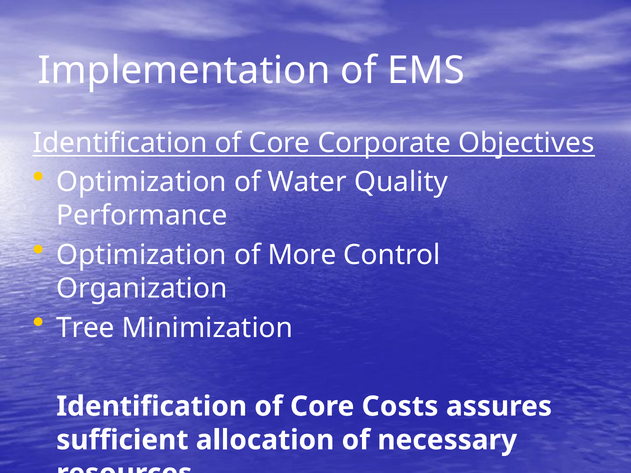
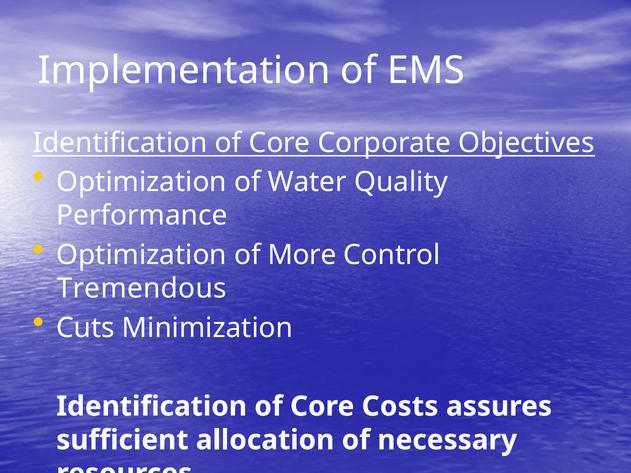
Organization: Organization -> Tremendous
Tree: Tree -> Cuts
